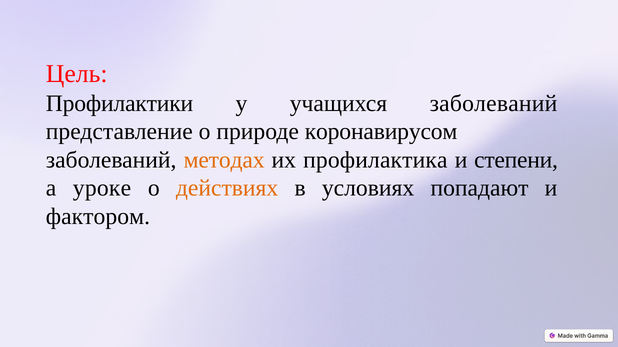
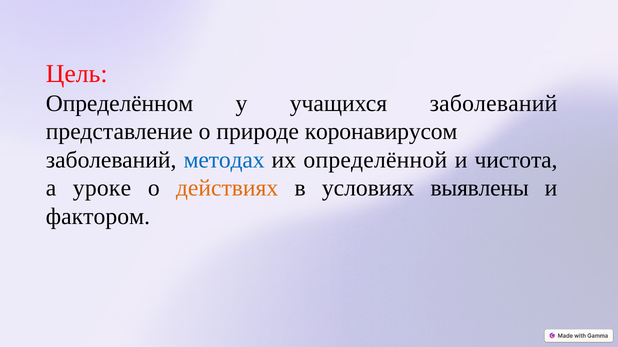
Профилактики: Профилактики -> Определённом
методах colour: orange -> blue
профилактика: профилактика -> определённой
степени: степени -> чистота
попадают: попадают -> выявлены
